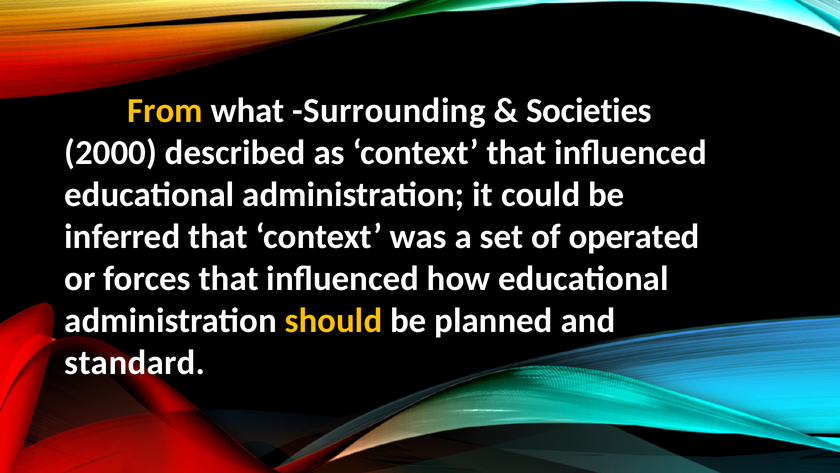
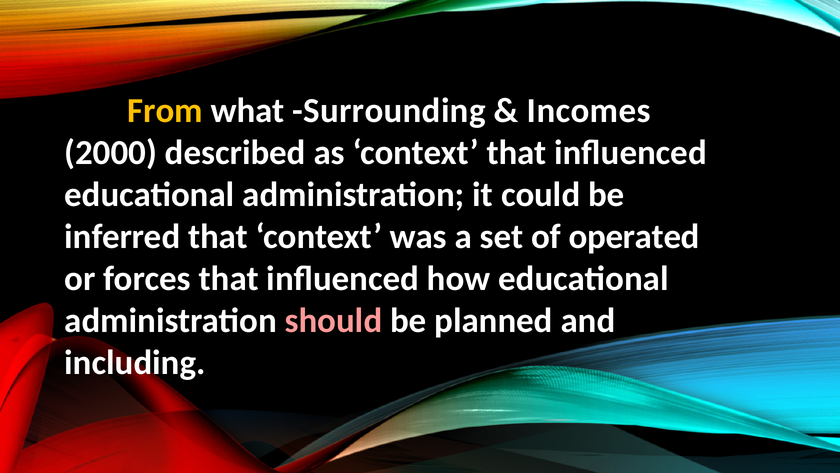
Societies: Societies -> Incomes
should colour: yellow -> pink
standard: standard -> including
